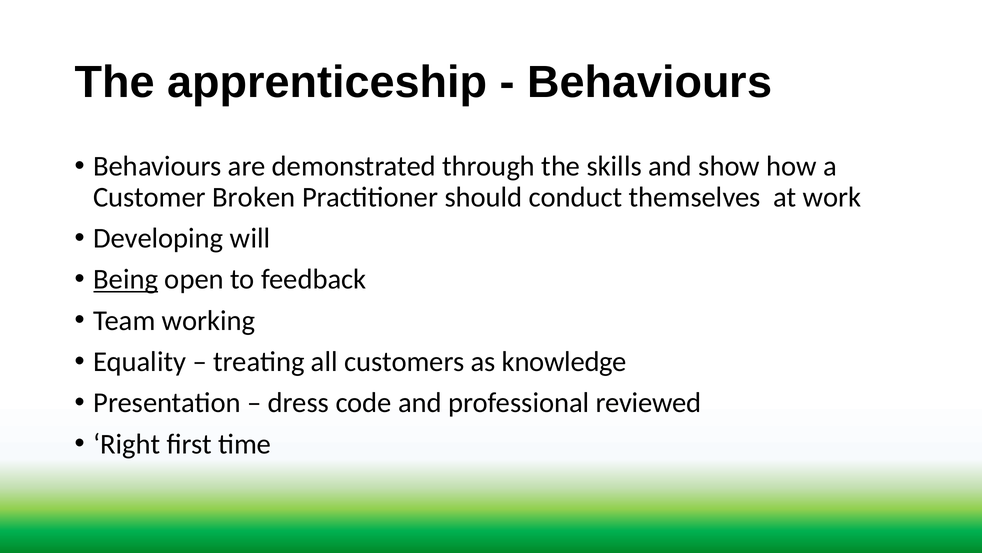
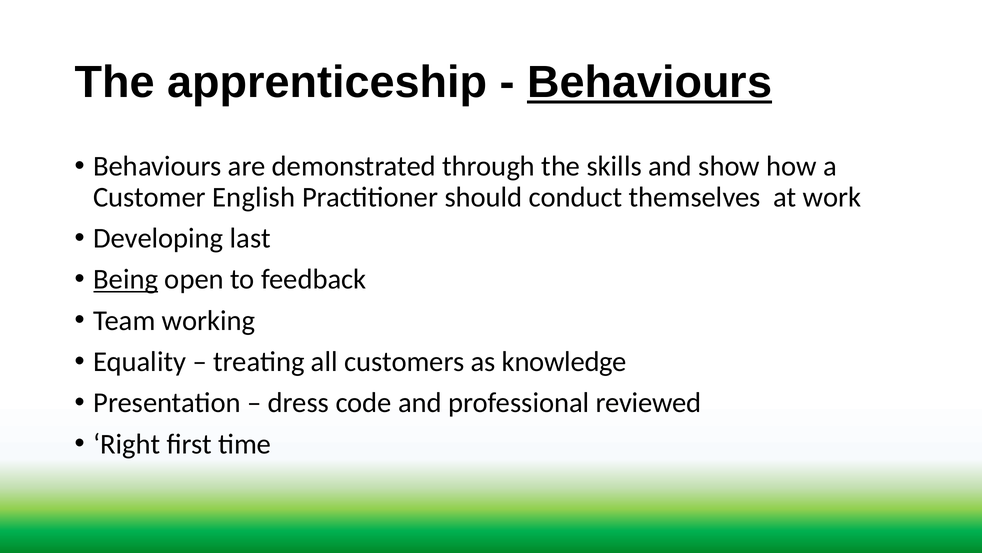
Behaviours at (650, 82) underline: none -> present
Broken: Broken -> English
will: will -> last
